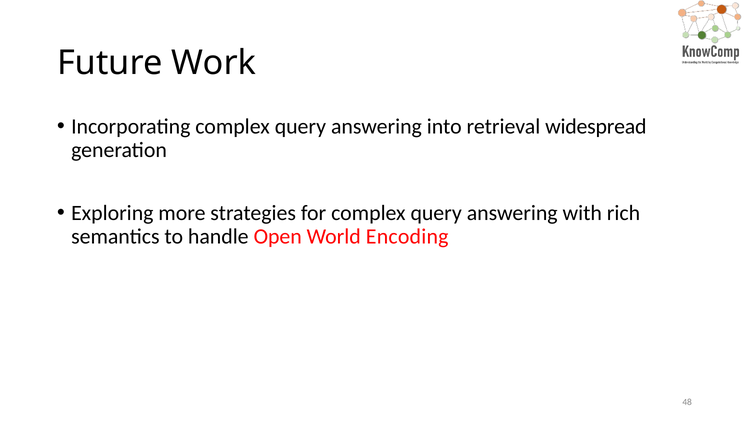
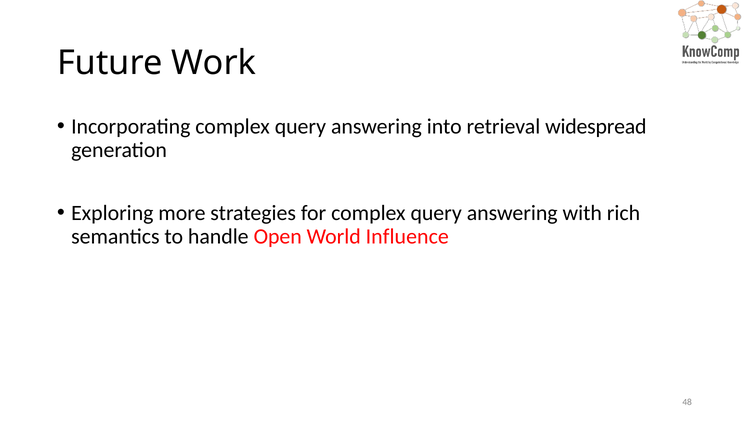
Encoding: Encoding -> Influence
